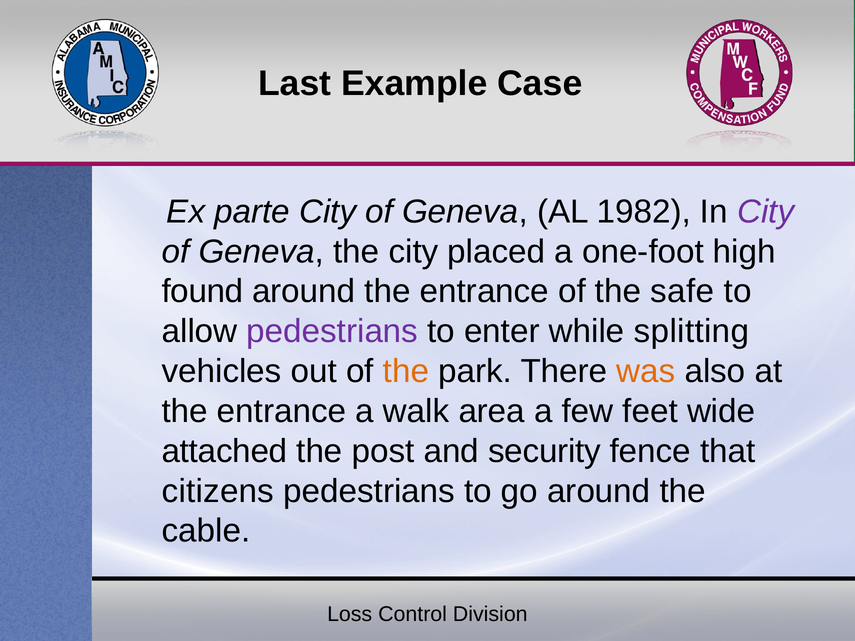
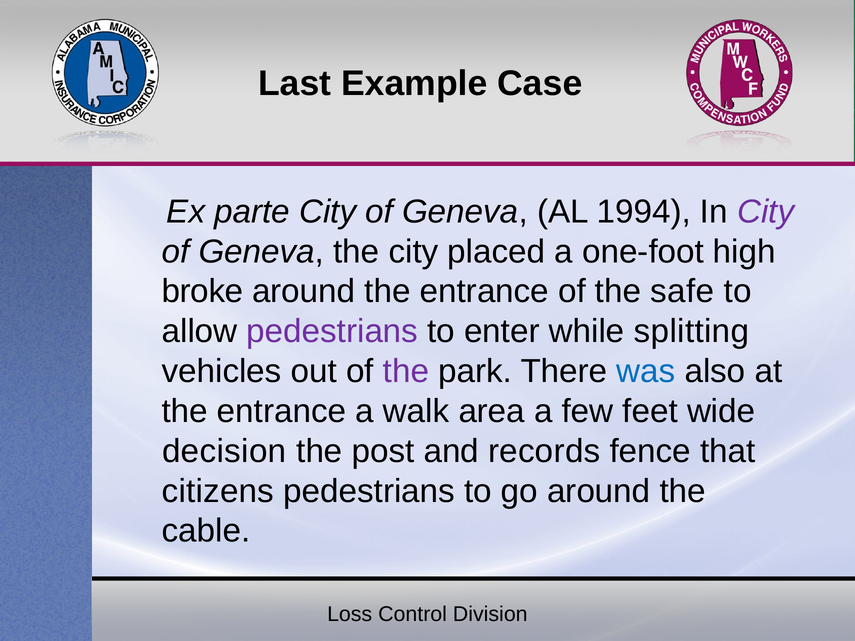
1982: 1982 -> 1994
found: found -> broke
the at (406, 371) colour: orange -> purple
was colour: orange -> blue
attached: attached -> decision
security: security -> records
